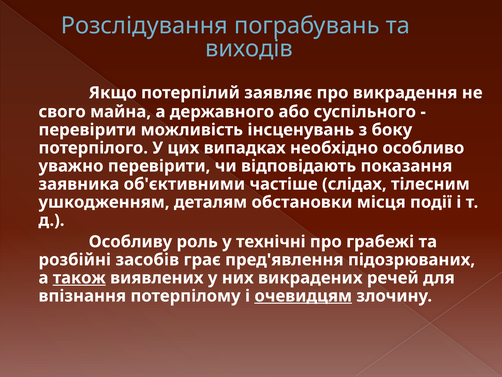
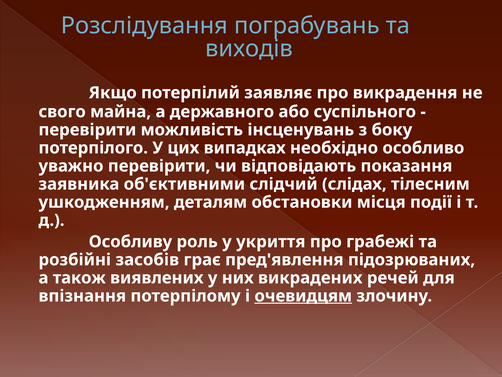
частіше: частіше -> слідчий
технічні: технічні -> укриття
також underline: present -> none
